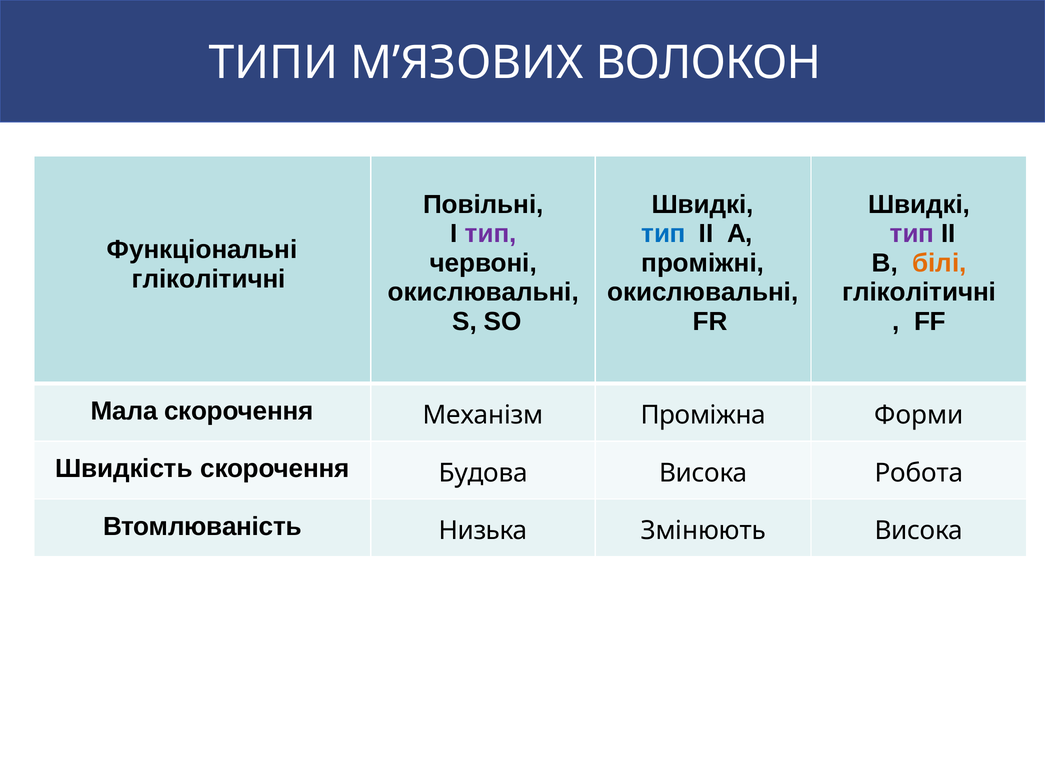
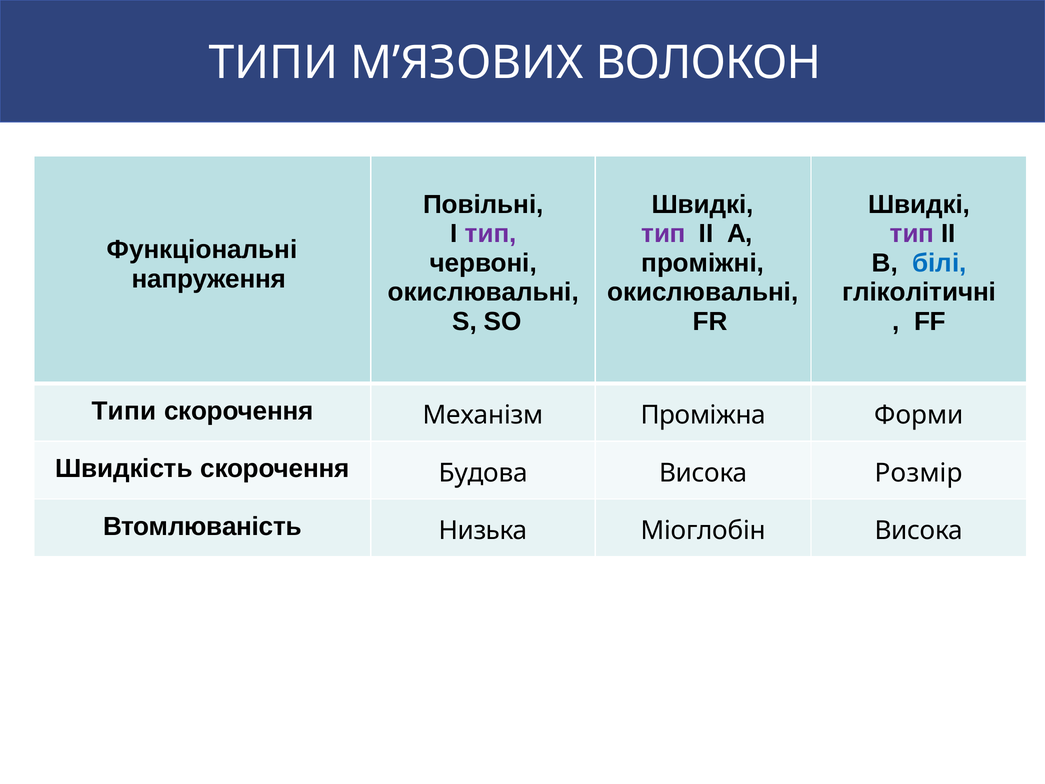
тип at (664, 234) colour: blue -> purple
білі colour: orange -> blue
гліколітичні at (209, 279): гліколітичні -> напруження
Мала at (124, 411): Мала -> Типи
Робота: Робота -> Розмір
Змінюють: Змінюють -> Міоглобін
